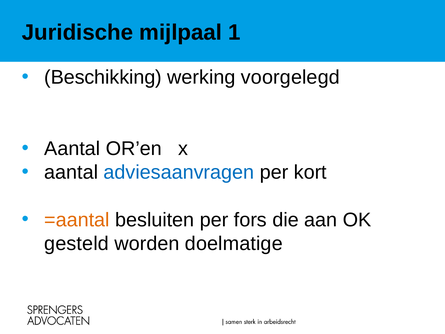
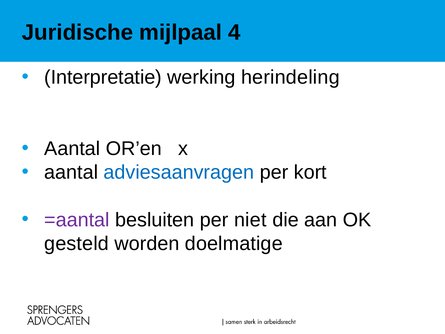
1: 1 -> 4
Beschikking: Beschikking -> Interpretatie
voorgelegd: voorgelegd -> herindeling
=aantal colour: orange -> purple
fors: fors -> niet
